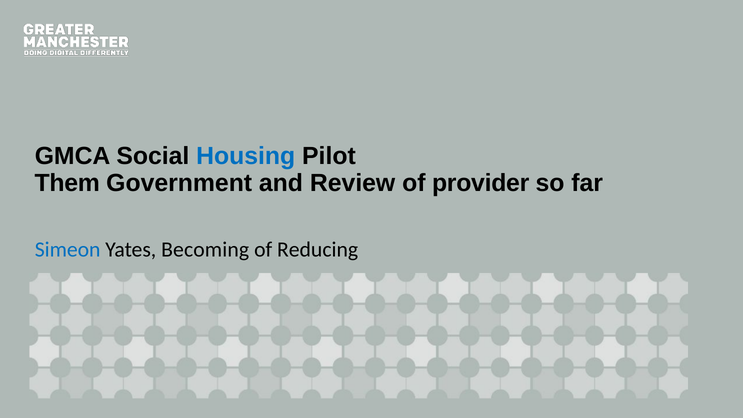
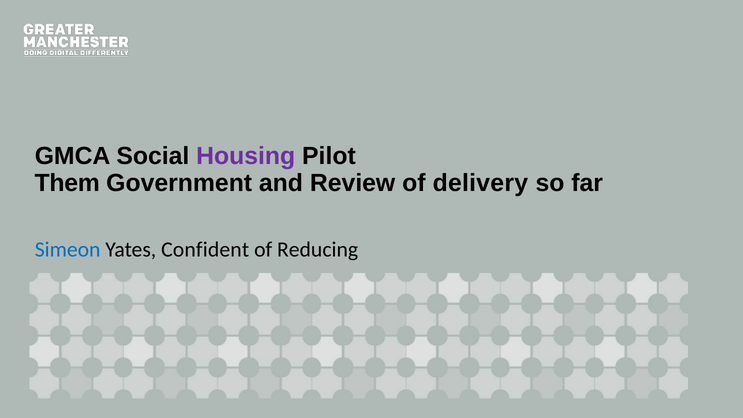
Housing colour: blue -> purple
provider: provider -> delivery
Becoming: Becoming -> Confident
